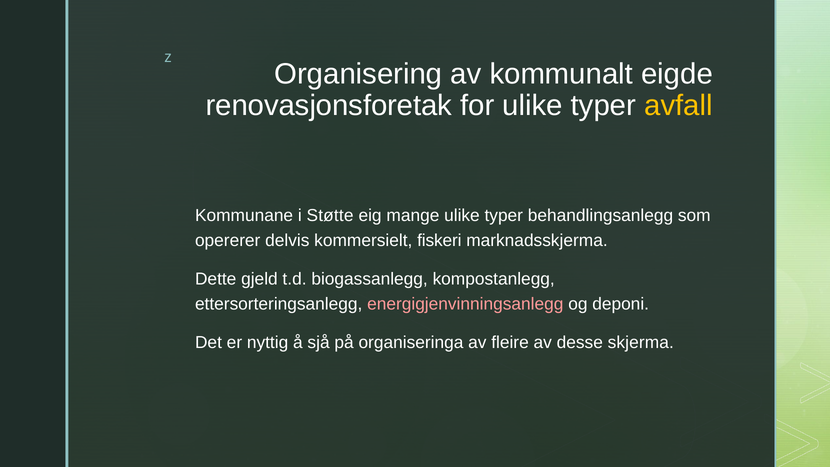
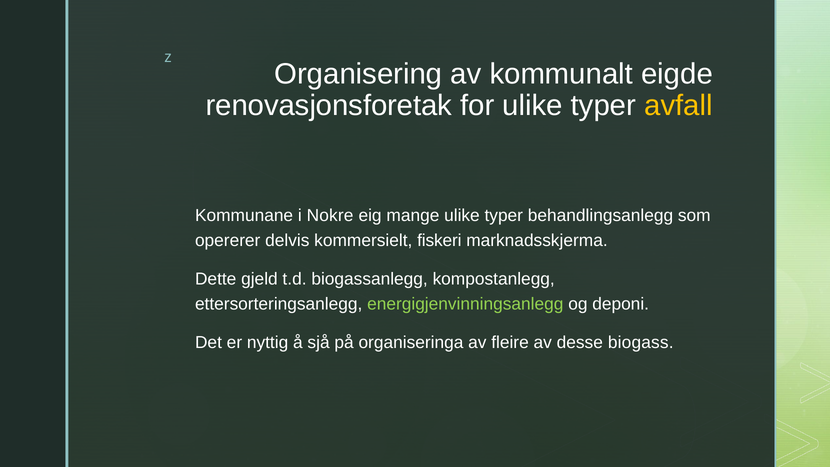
Støtte: Støtte -> Nokre
energigjenvinningsanlegg colour: pink -> light green
skjerma: skjerma -> biogass
